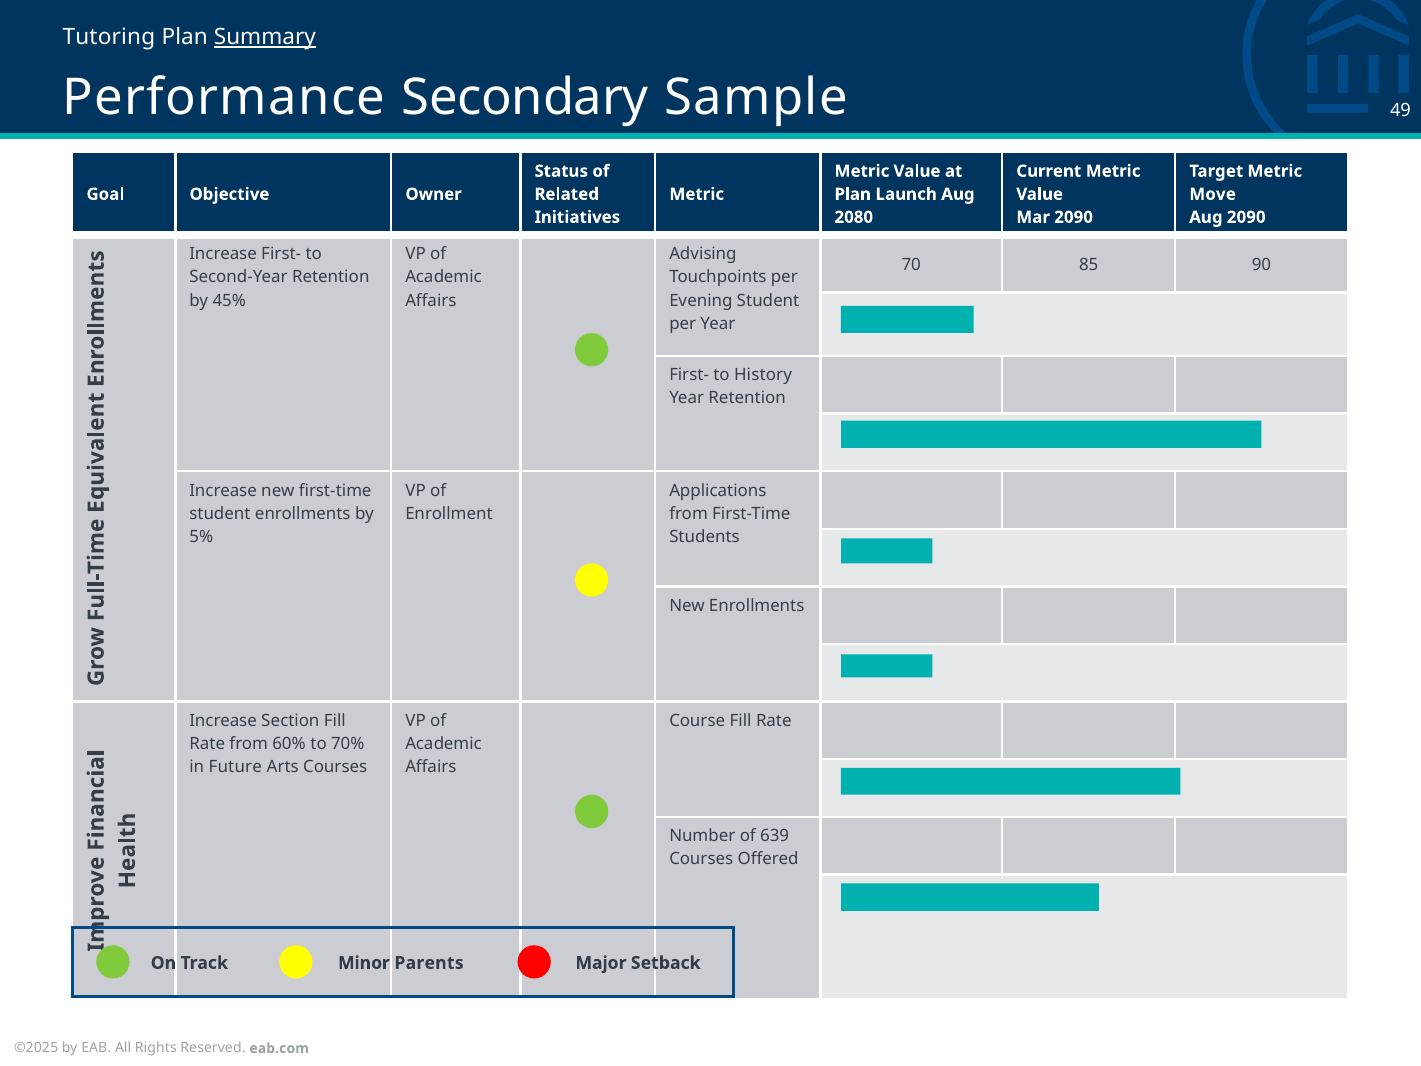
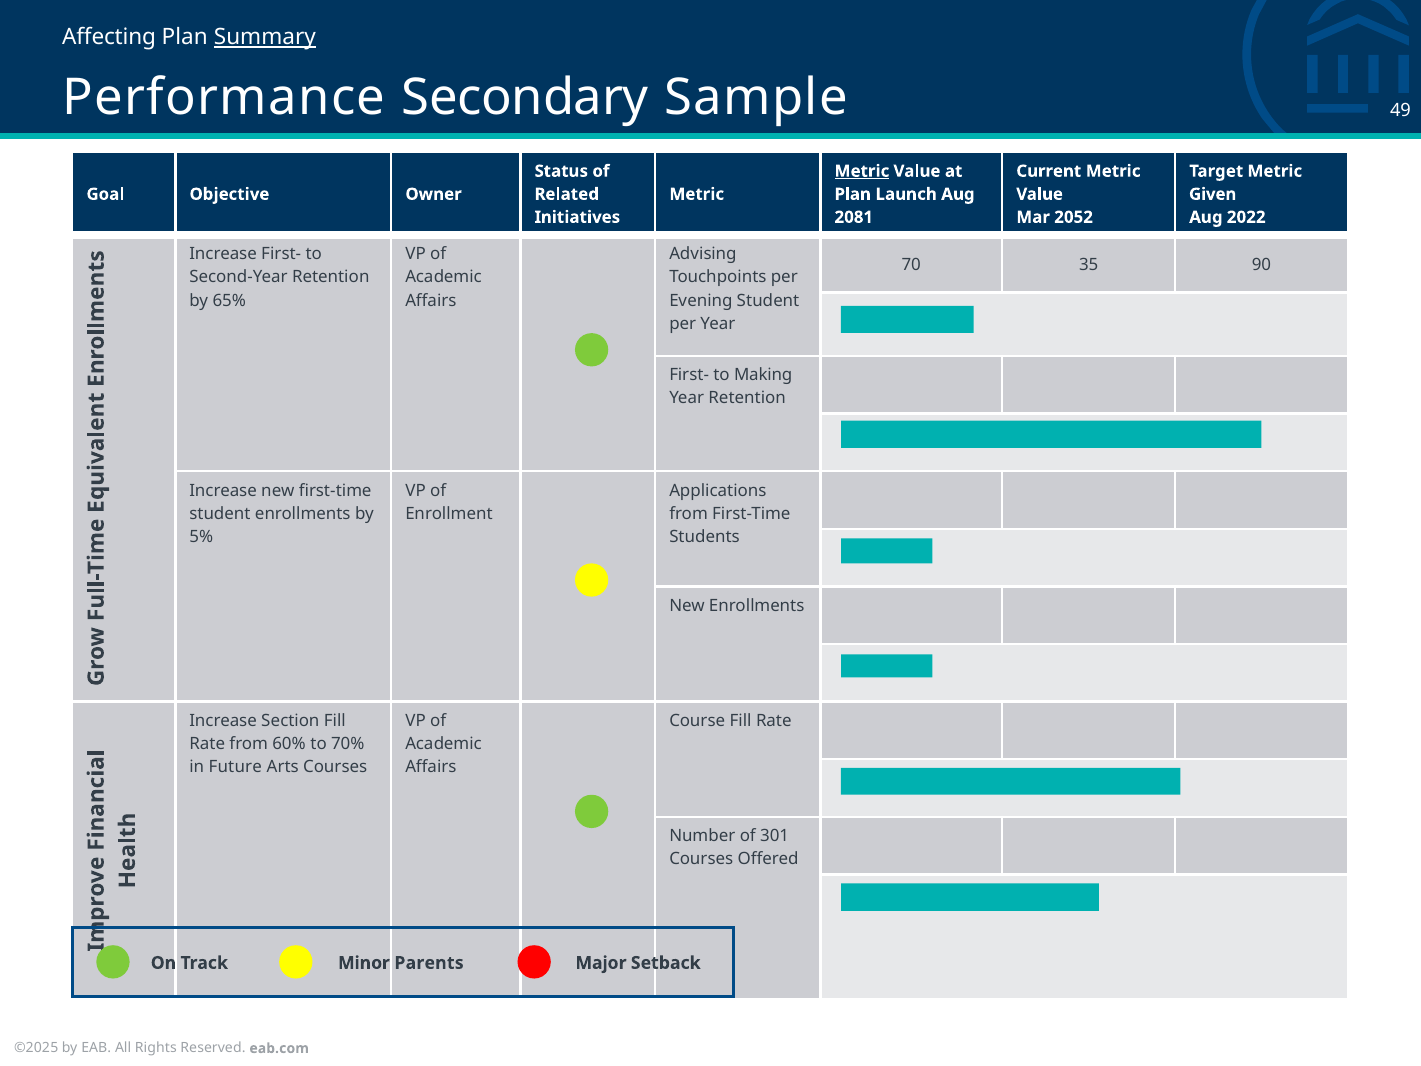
Tutoring: Tutoring -> Affecting
Metric at (862, 171) underline: none -> present
Move: Move -> Given
2080: 2080 -> 2081
Mar 2090: 2090 -> 2052
Aug 2090: 2090 -> 2022
85: 85 -> 35
45%: 45% -> 65%
History: History -> Making
639: 639 -> 301
